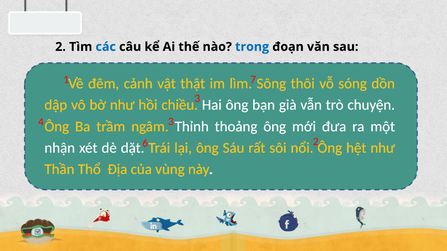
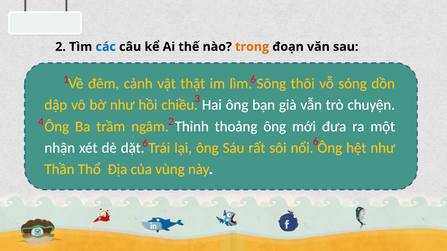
trong colour: blue -> orange
1 7: 7 -> 6
4 3: 3 -> 2
6 2: 2 -> 6
